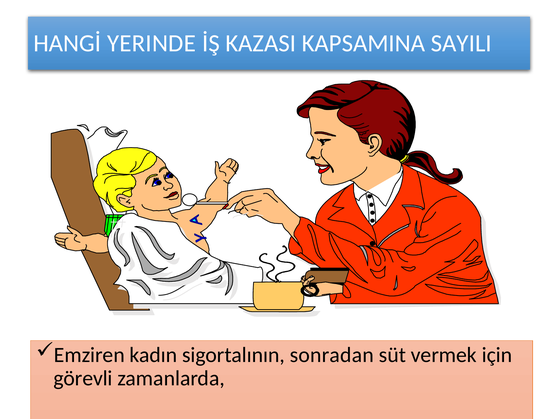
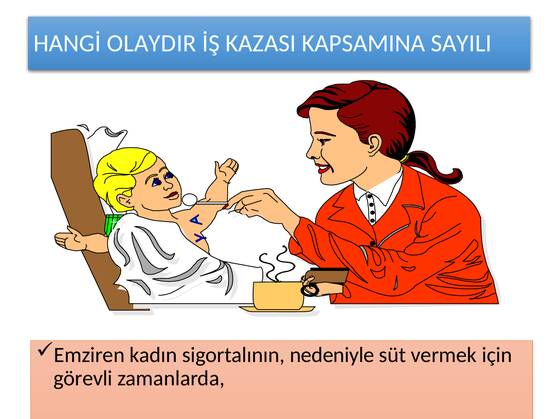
YERINDE: YERINDE -> OLAYDIR
sonradan: sonradan -> nedeniyle
